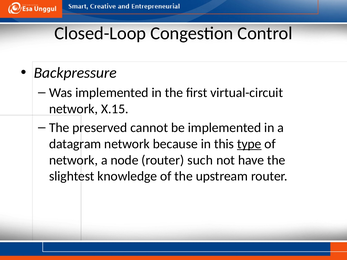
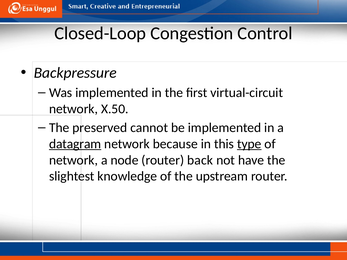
X.15: X.15 -> X.50
datagram underline: none -> present
such: such -> back
